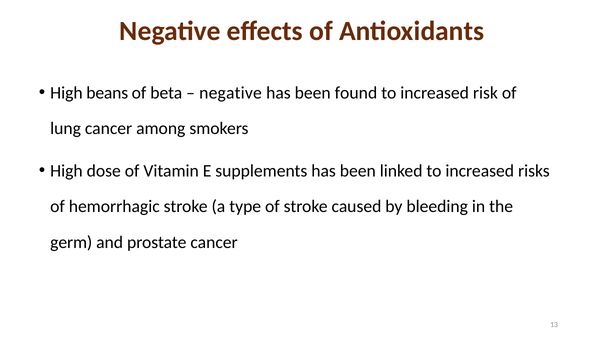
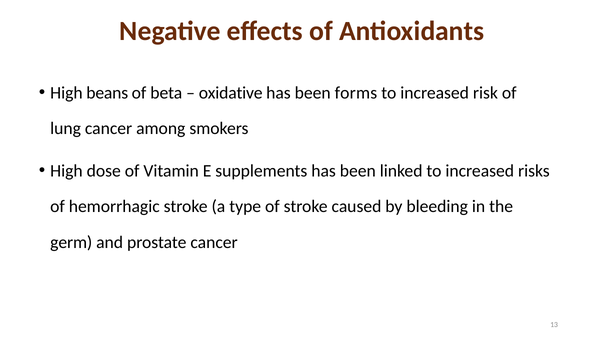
negative at (231, 93): negative -> oxidative
found: found -> forms
